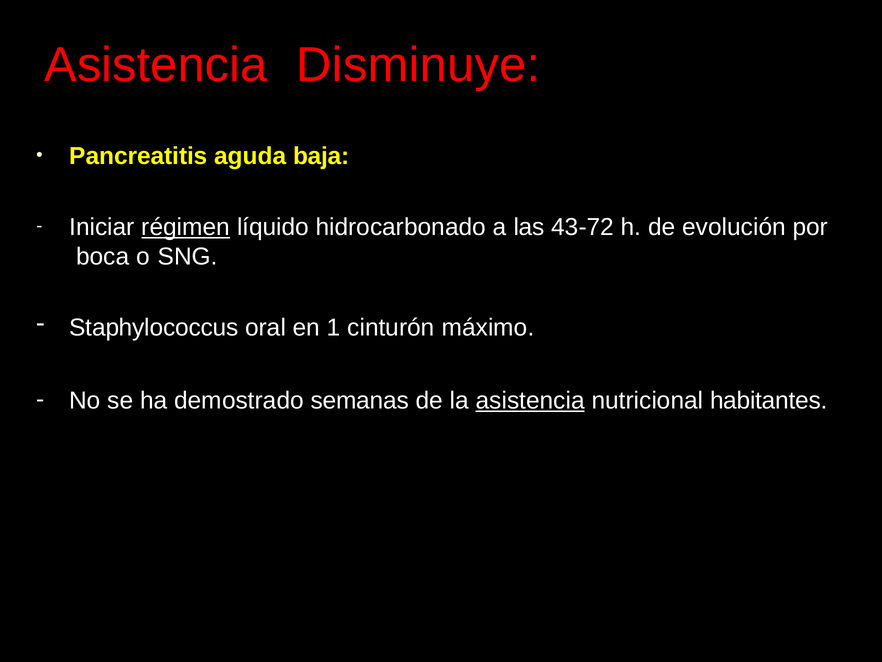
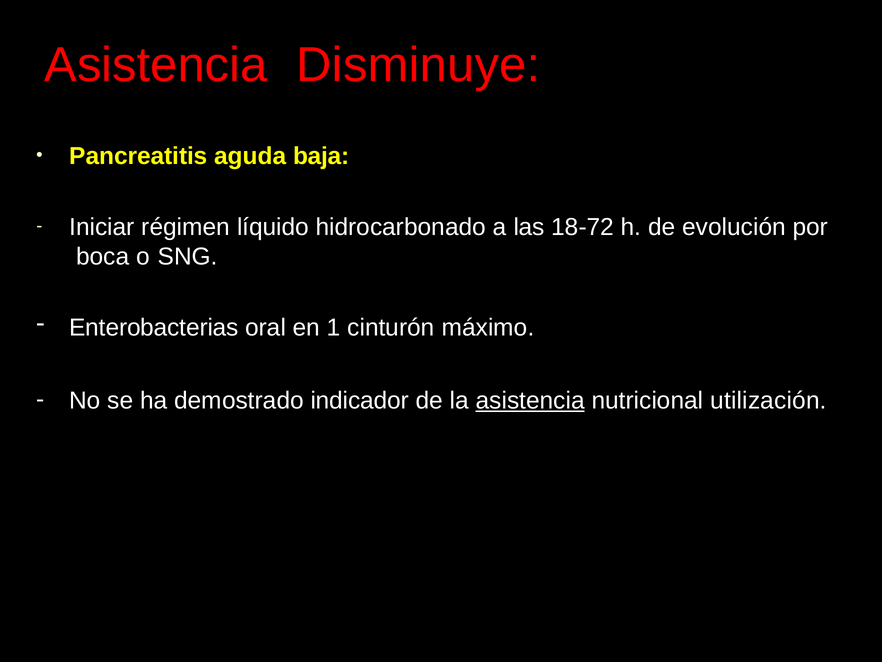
régimen underline: present -> none
43-72: 43-72 -> 18-72
Staphylococcus: Staphylococcus -> Enterobacterias
semanas: semanas -> indicador
habitantes: habitantes -> utilización
